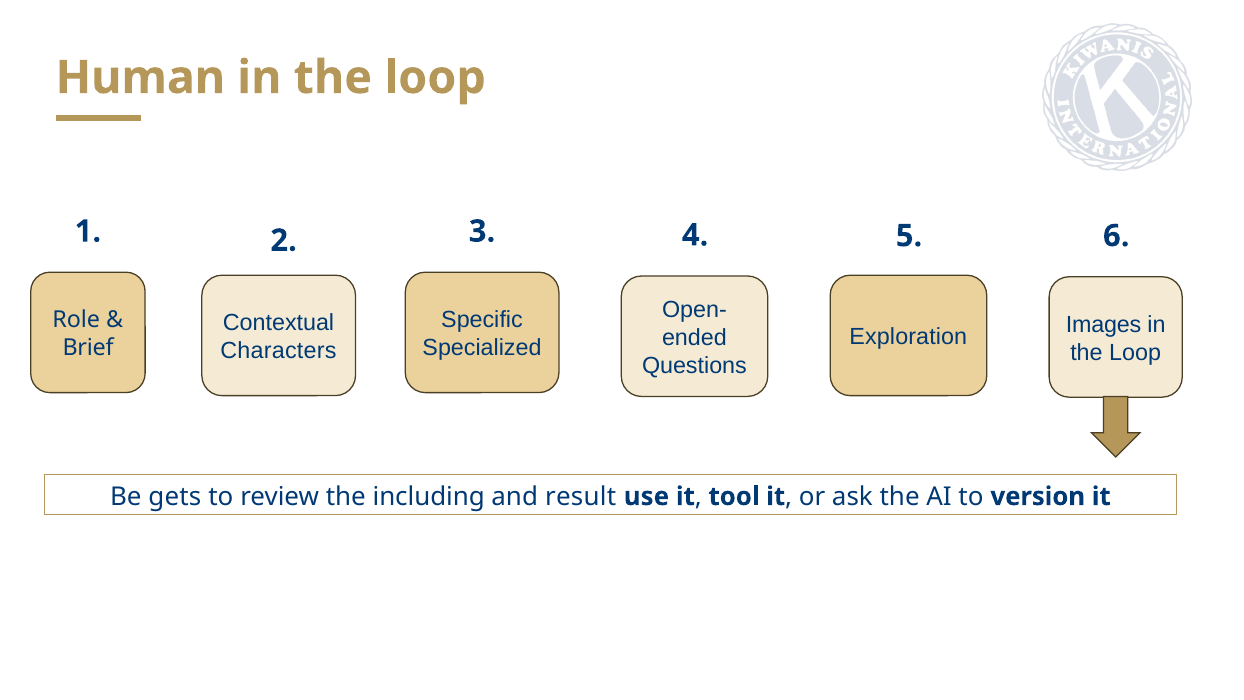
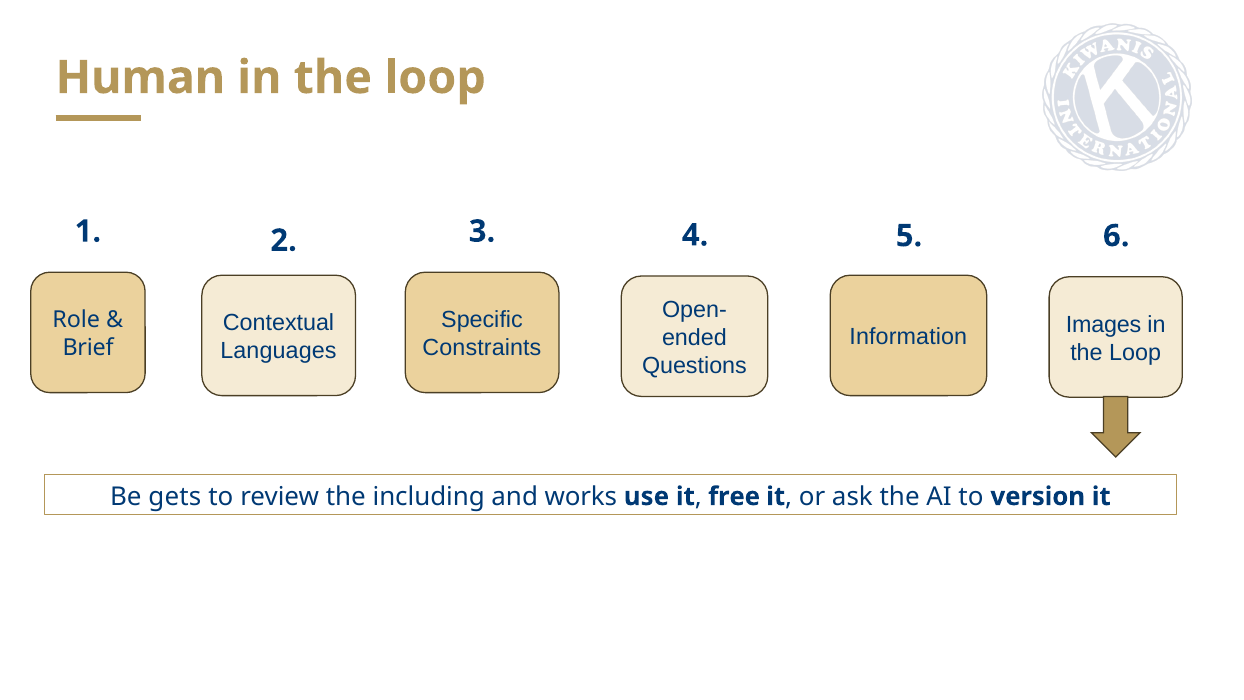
Exploration: Exploration -> Information
Specialized: Specialized -> Constraints
Characters: Characters -> Languages
result: result -> works
tool: tool -> free
